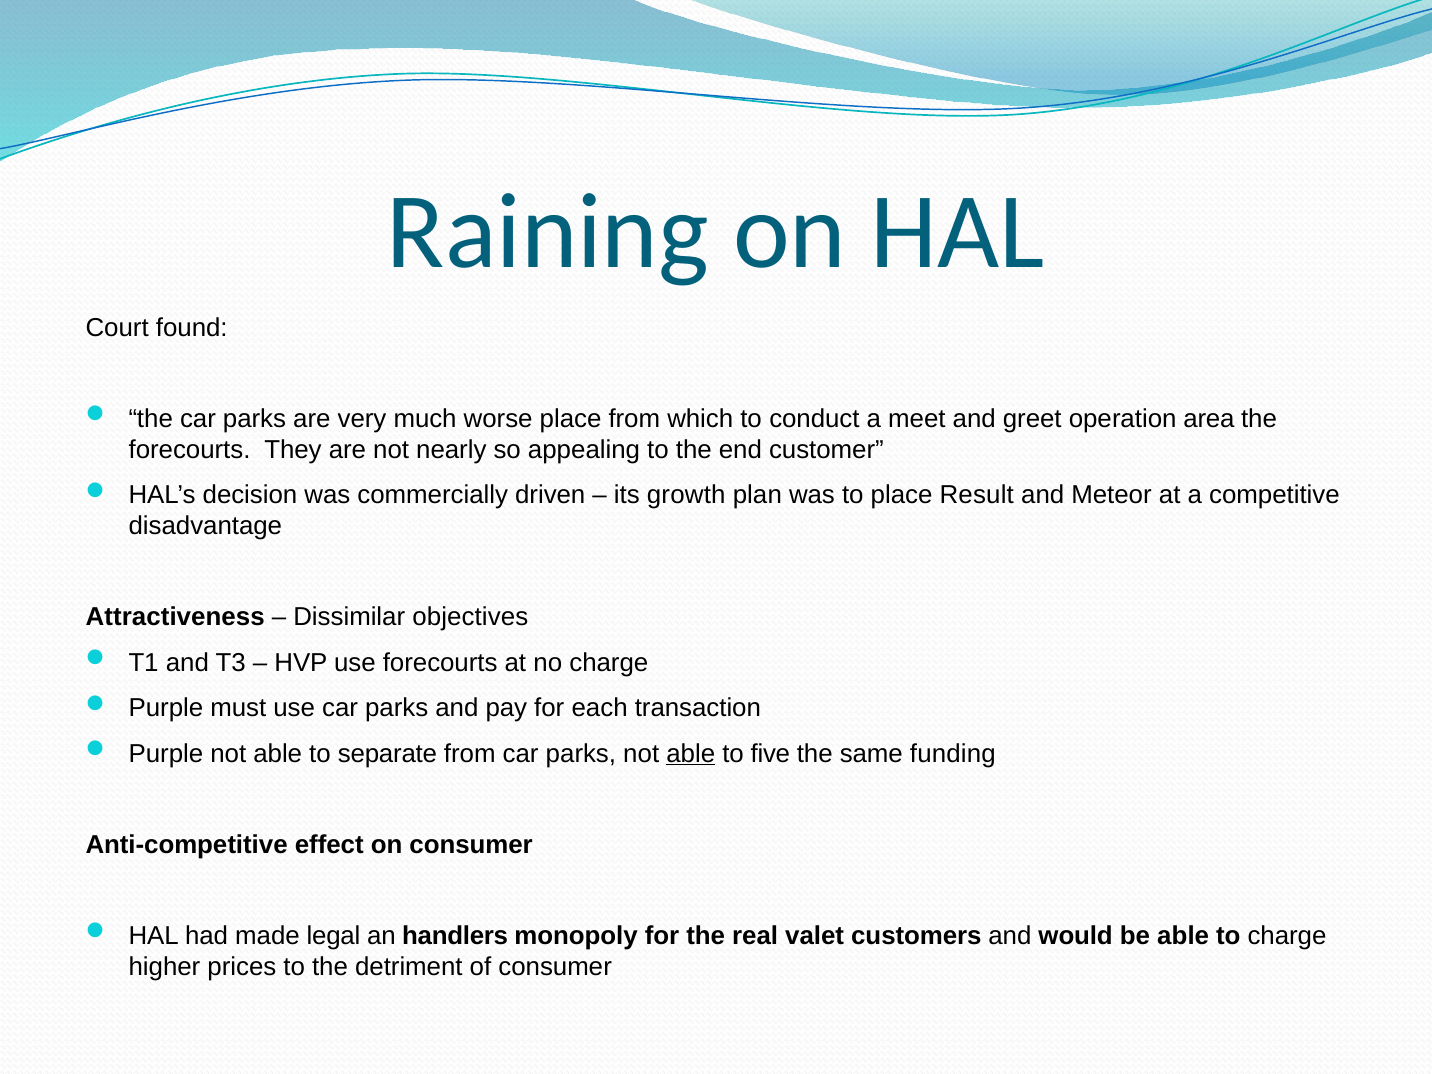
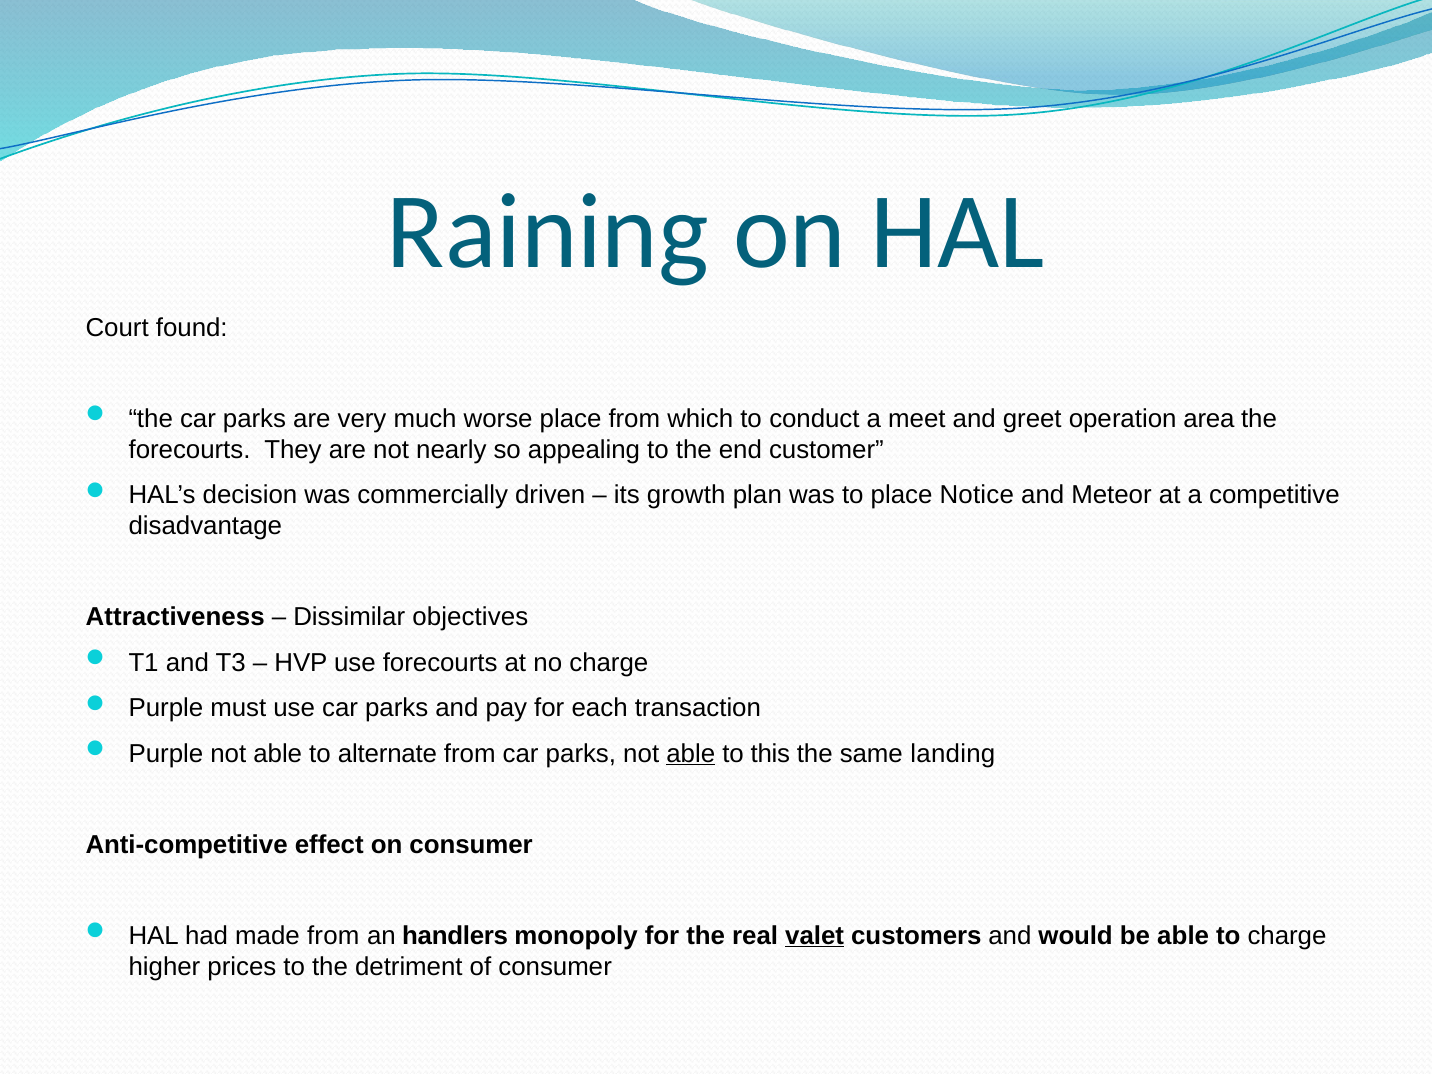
Result: Result -> Notice
separate: separate -> alternate
five: five -> this
funding: funding -> landing
made legal: legal -> from
valet underline: none -> present
